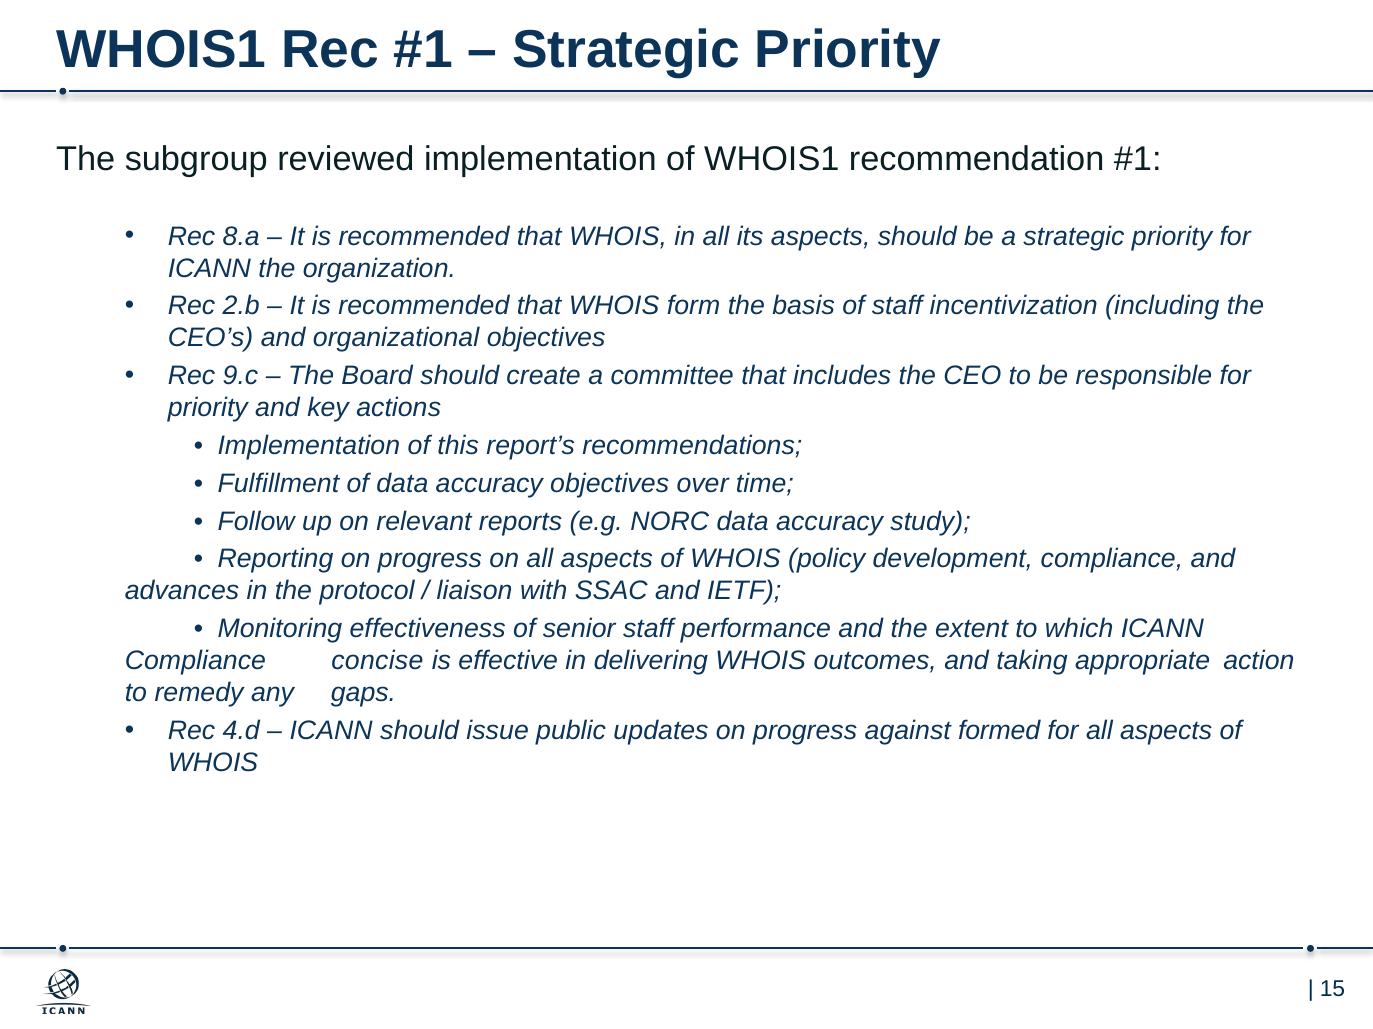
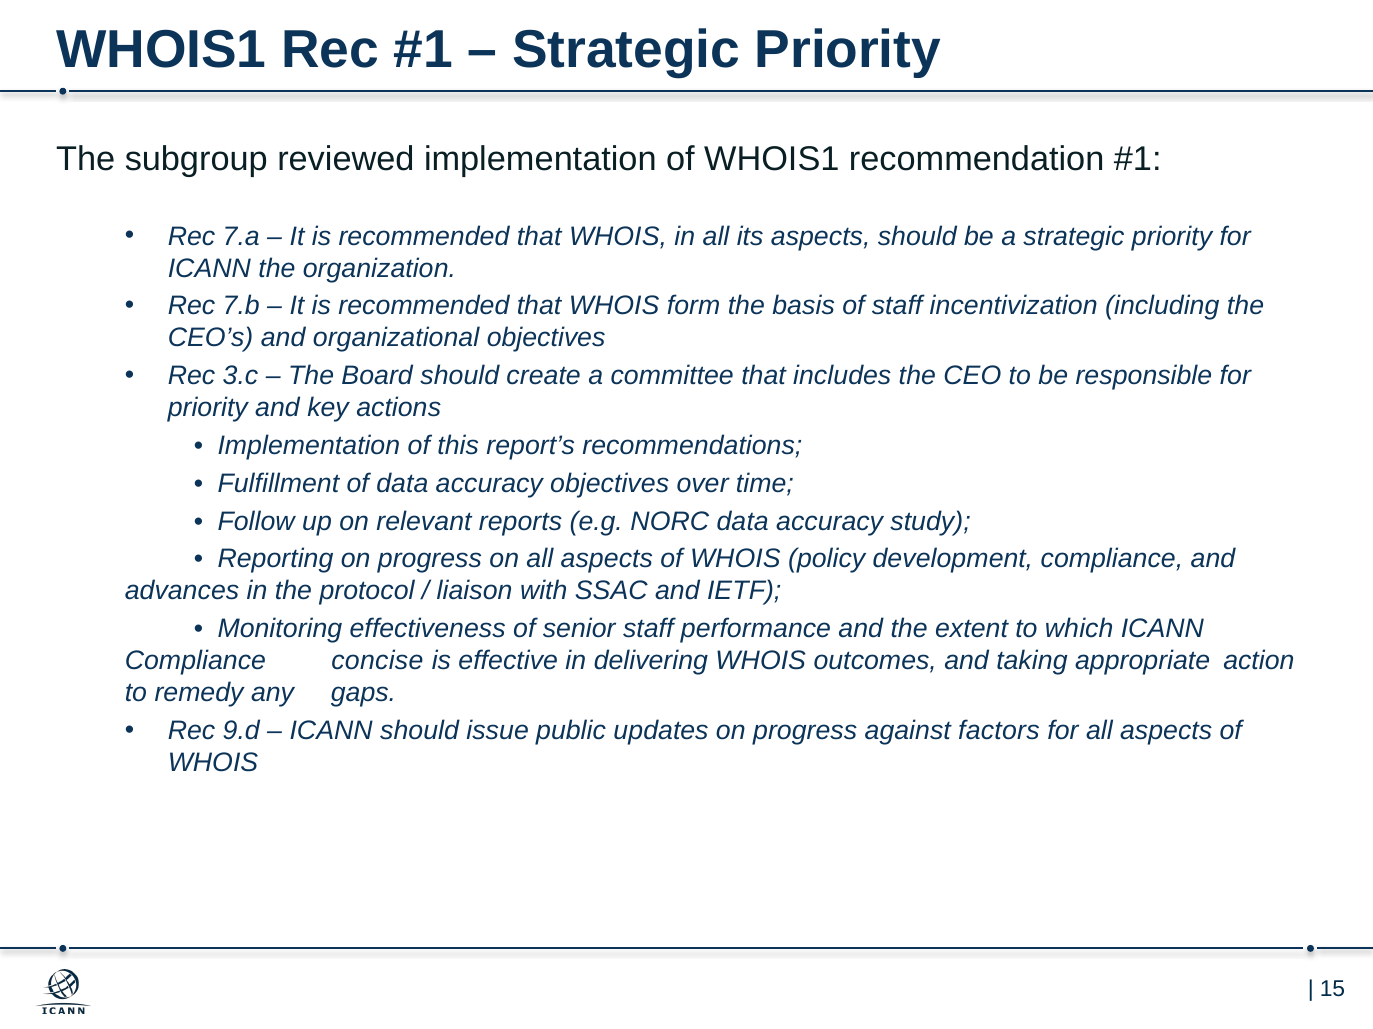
8.a: 8.a -> 7.a
2.b: 2.b -> 7.b
9.c: 9.c -> 3.c
4.d: 4.d -> 9.d
formed: formed -> factors
